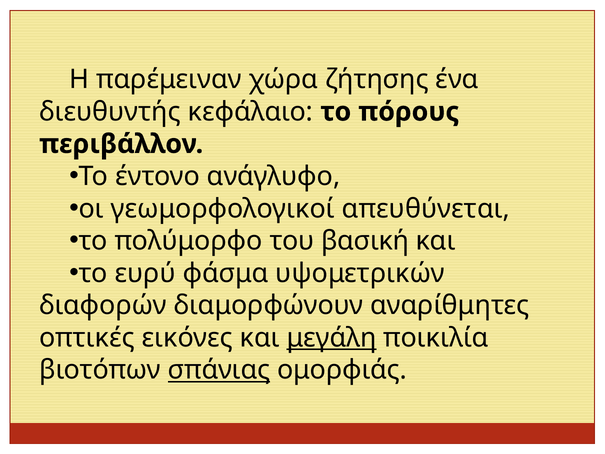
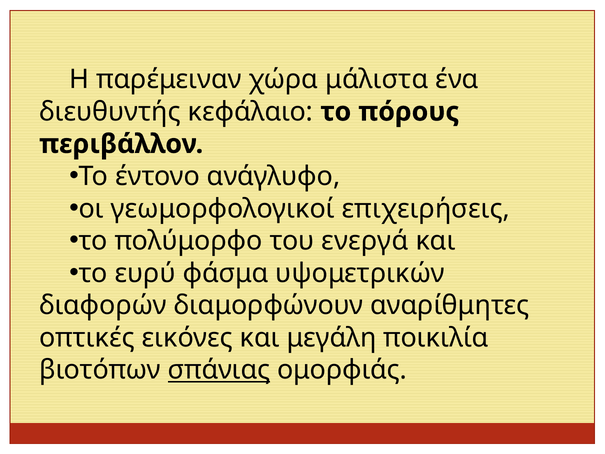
ζήτησης: ζήτησης -> μάλιστα
απευθύνεται: απευθύνεται -> επιχειρήσεις
βασική: βασική -> ενεργά
μεγάλη underline: present -> none
